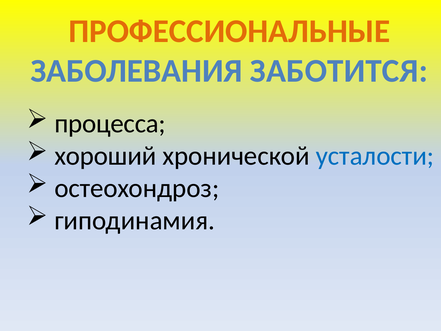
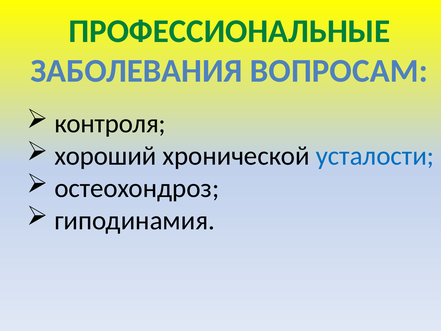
ПРОФЕССИОНАЛЬНЫЕ colour: orange -> green
ЗАБОТИТСЯ: ЗАБОТИТСЯ -> ВОПРОСАМ
процесса: процесса -> контроля
